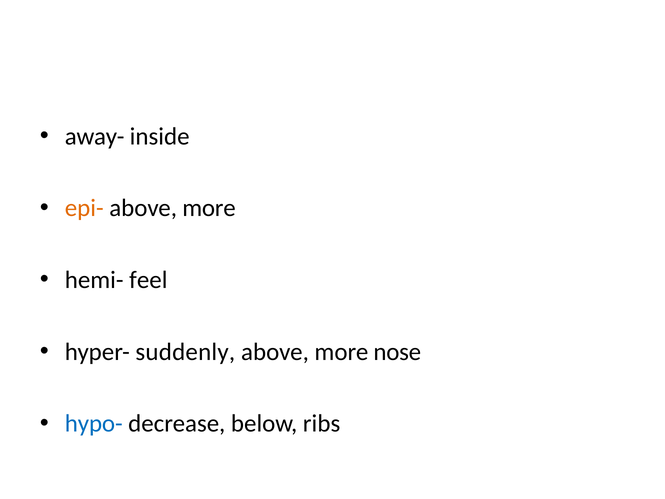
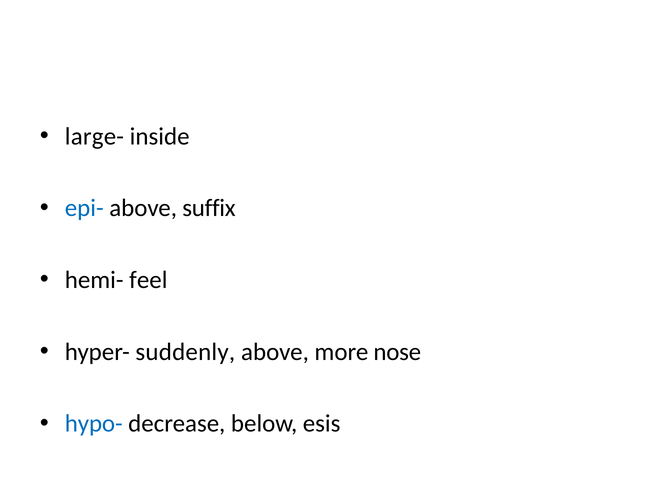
away-: away- -> large-
epi- colour: orange -> blue
more at (209, 208): more -> suffix
ribs: ribs -> esis
